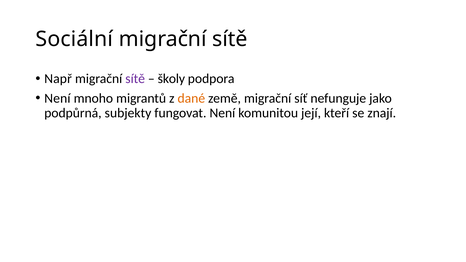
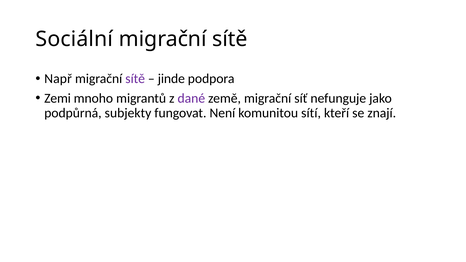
školy: školy -> jinde
Není at (57, 98): Není -> Zemi
dané colour: orange -> purple
její: její -> sítí
